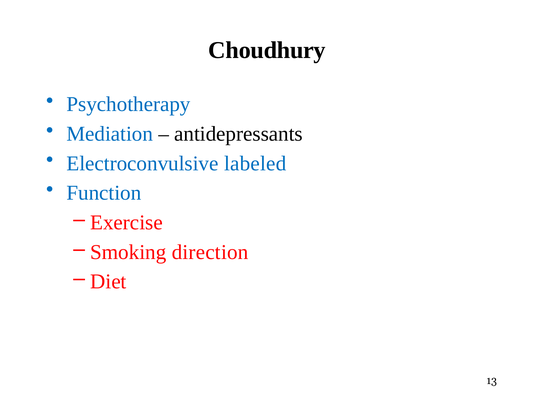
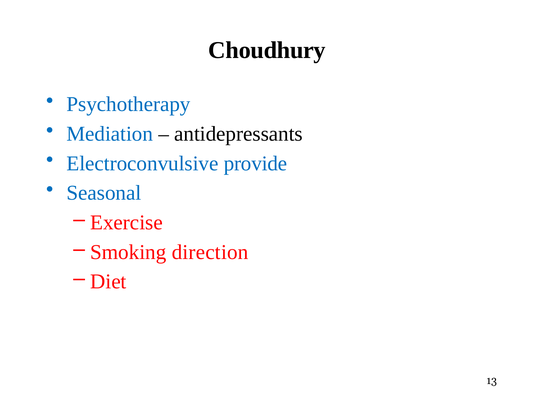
labeled: labeled -> provide
Function: Function -> Seasonal
